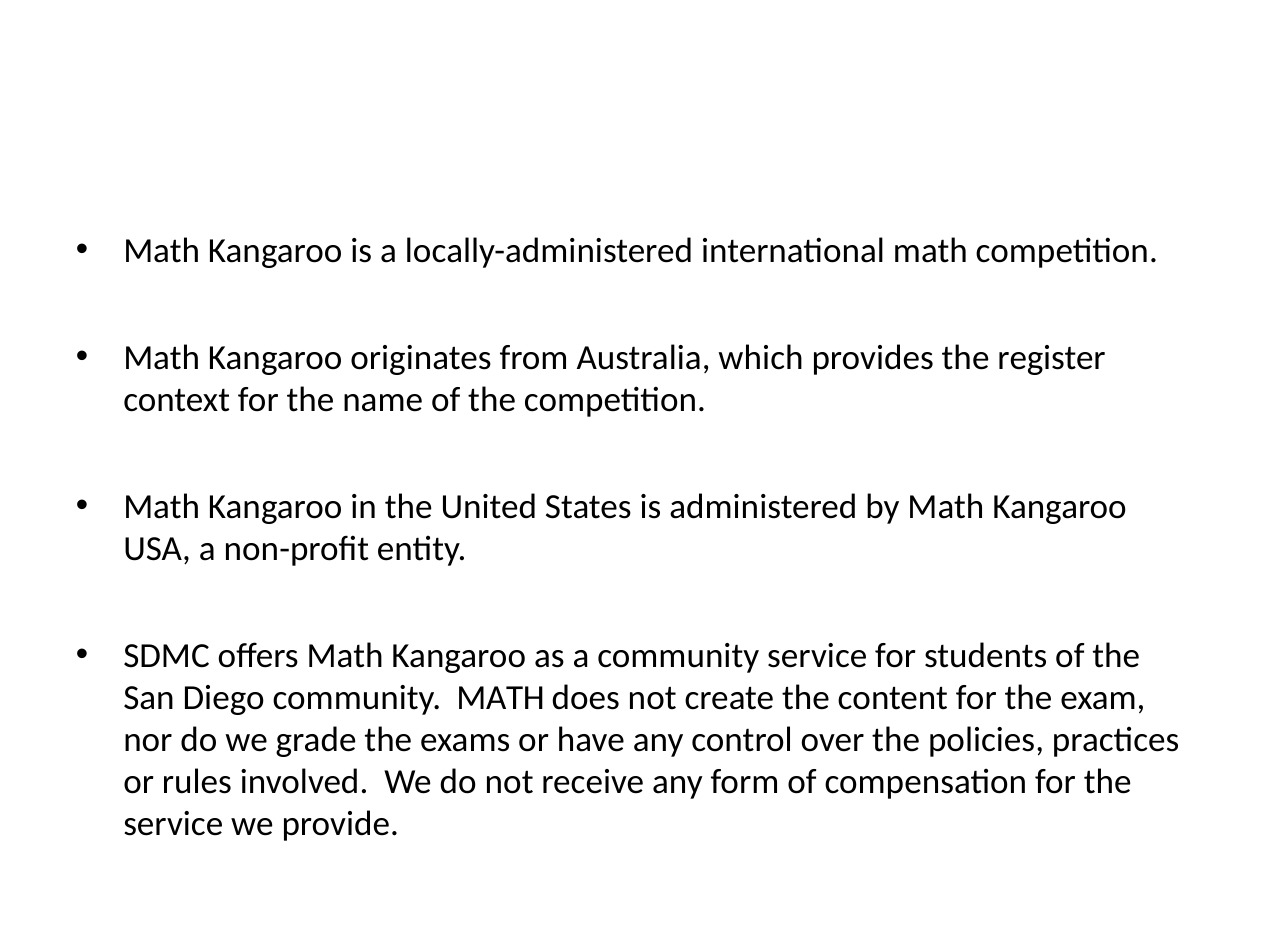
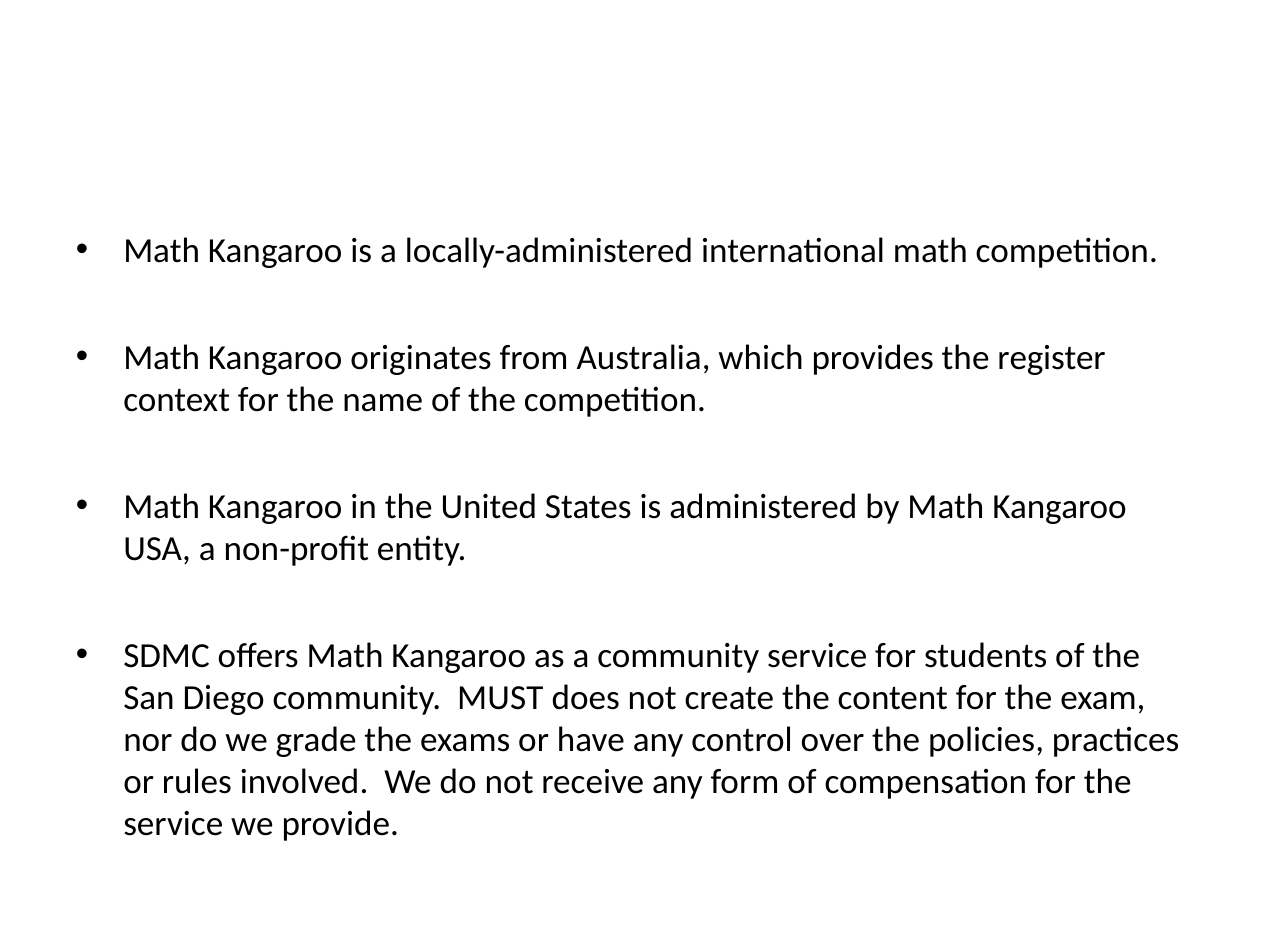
community MATH: MATH -> MUST
